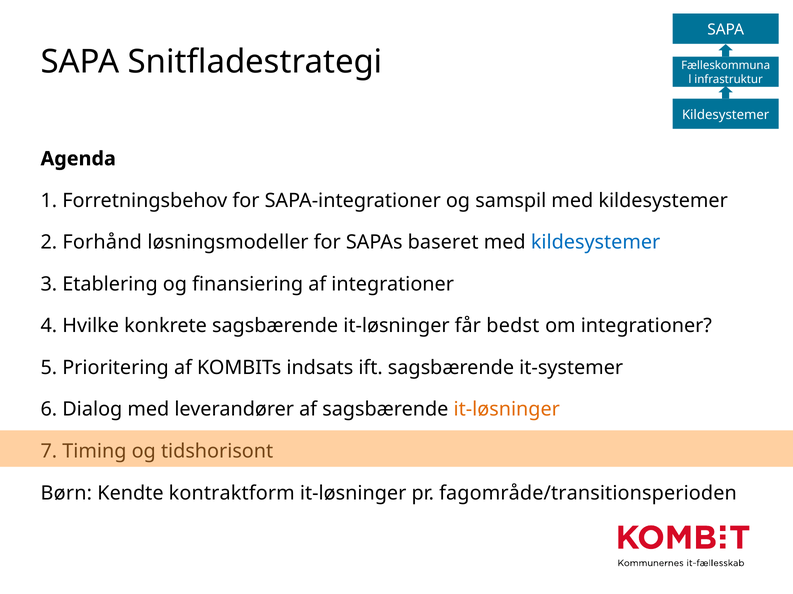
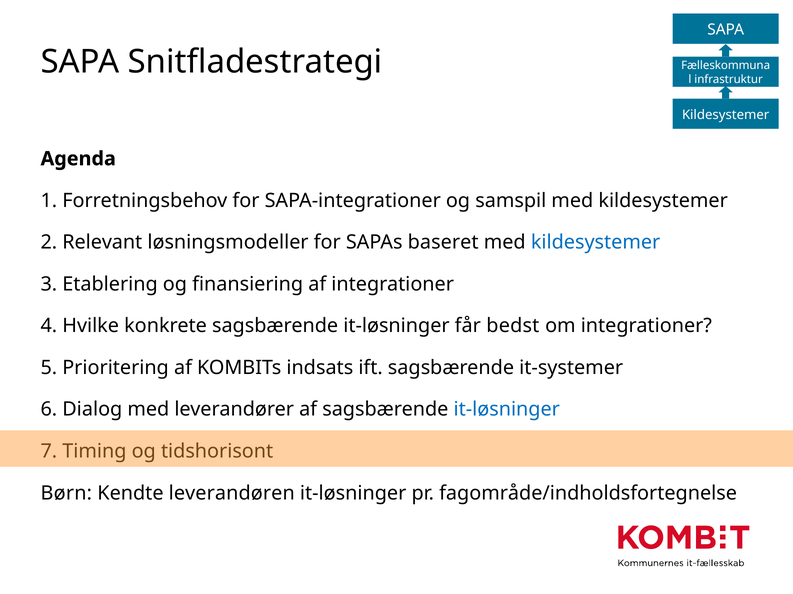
Forhånd: Forhånd -> Relevant
it-løsninger at (507, 410) colour: orange -> blue
kontraktform: kontraktform -> leverandøren
fagområde/transitionsperioden: fagområde/transitionsperioden -> fagområde/indholdsfortegnelse
